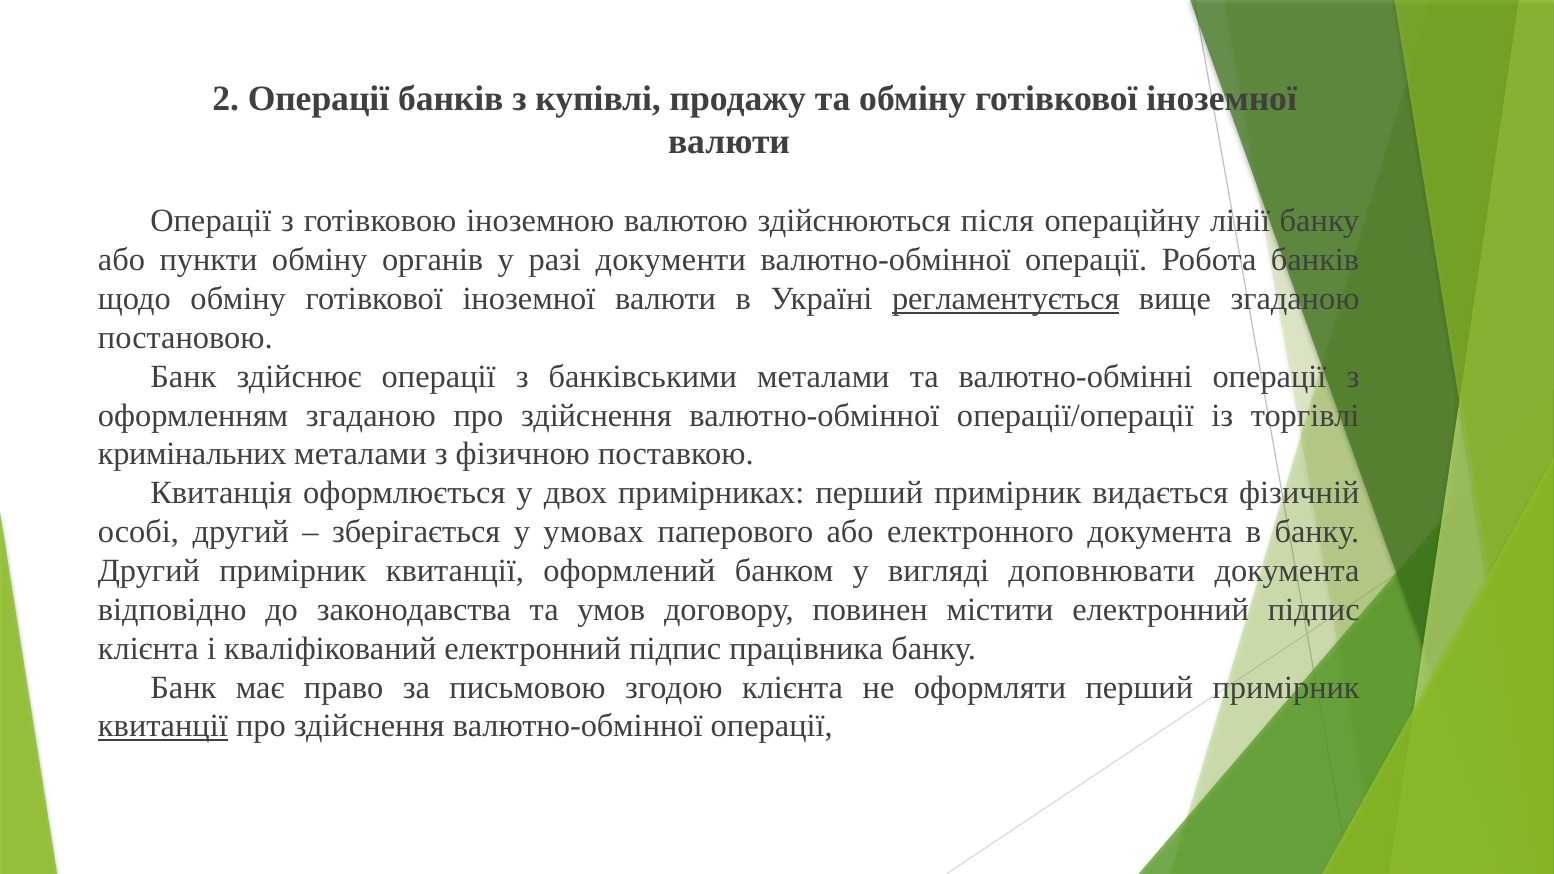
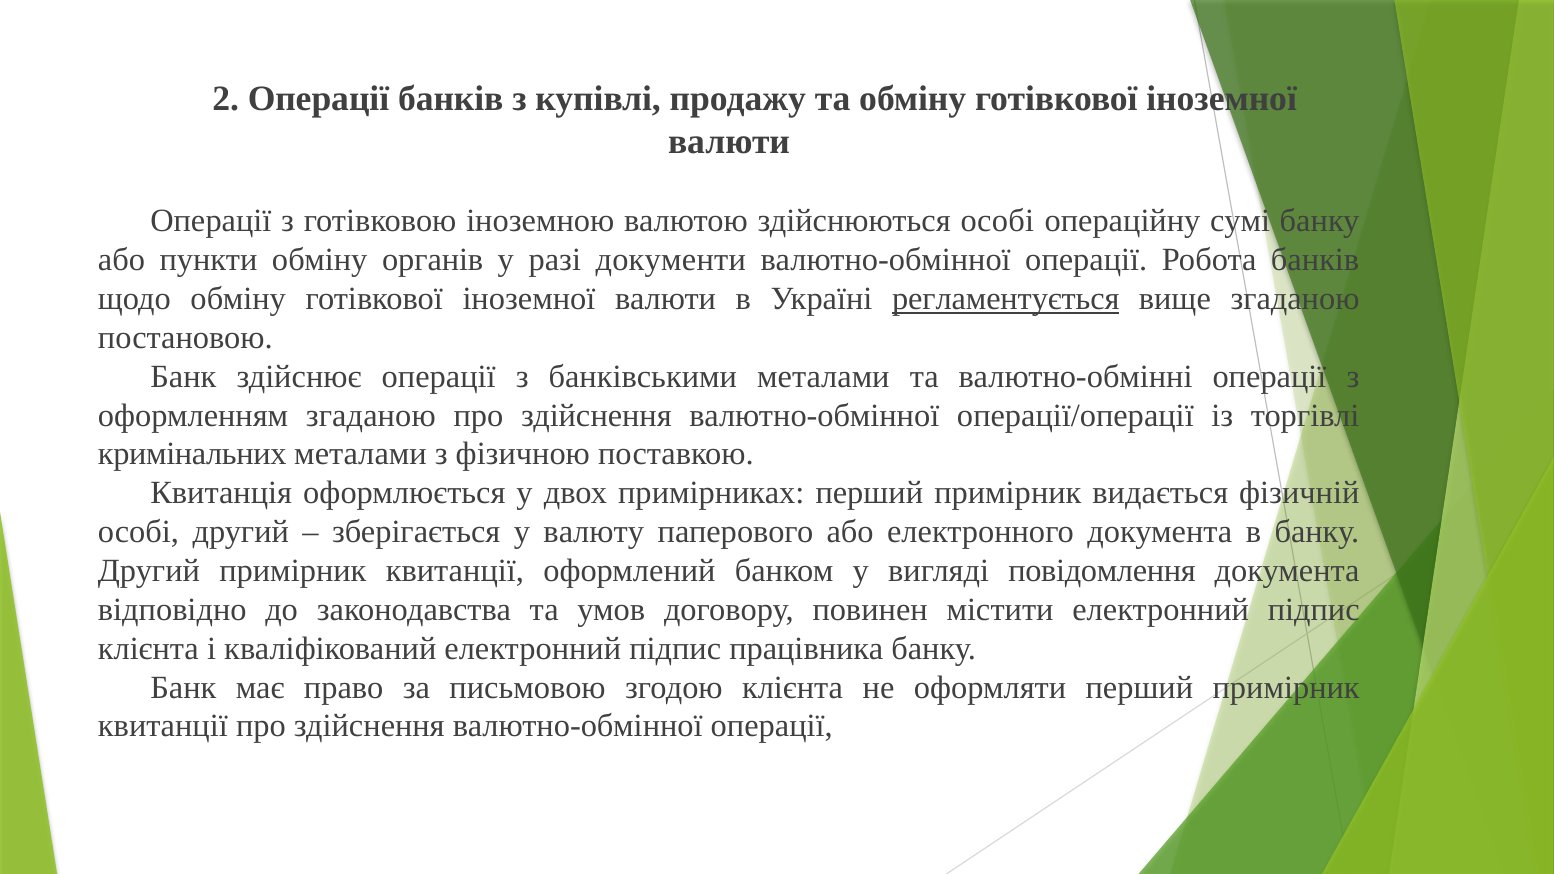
здійснюються після: після -> особі
лінії: лінії -> сумі
умовах: умовах -> валюту
доповнювати: доповнювати -> повідомлення
квитанції at (163, 726) underline: present -> none
